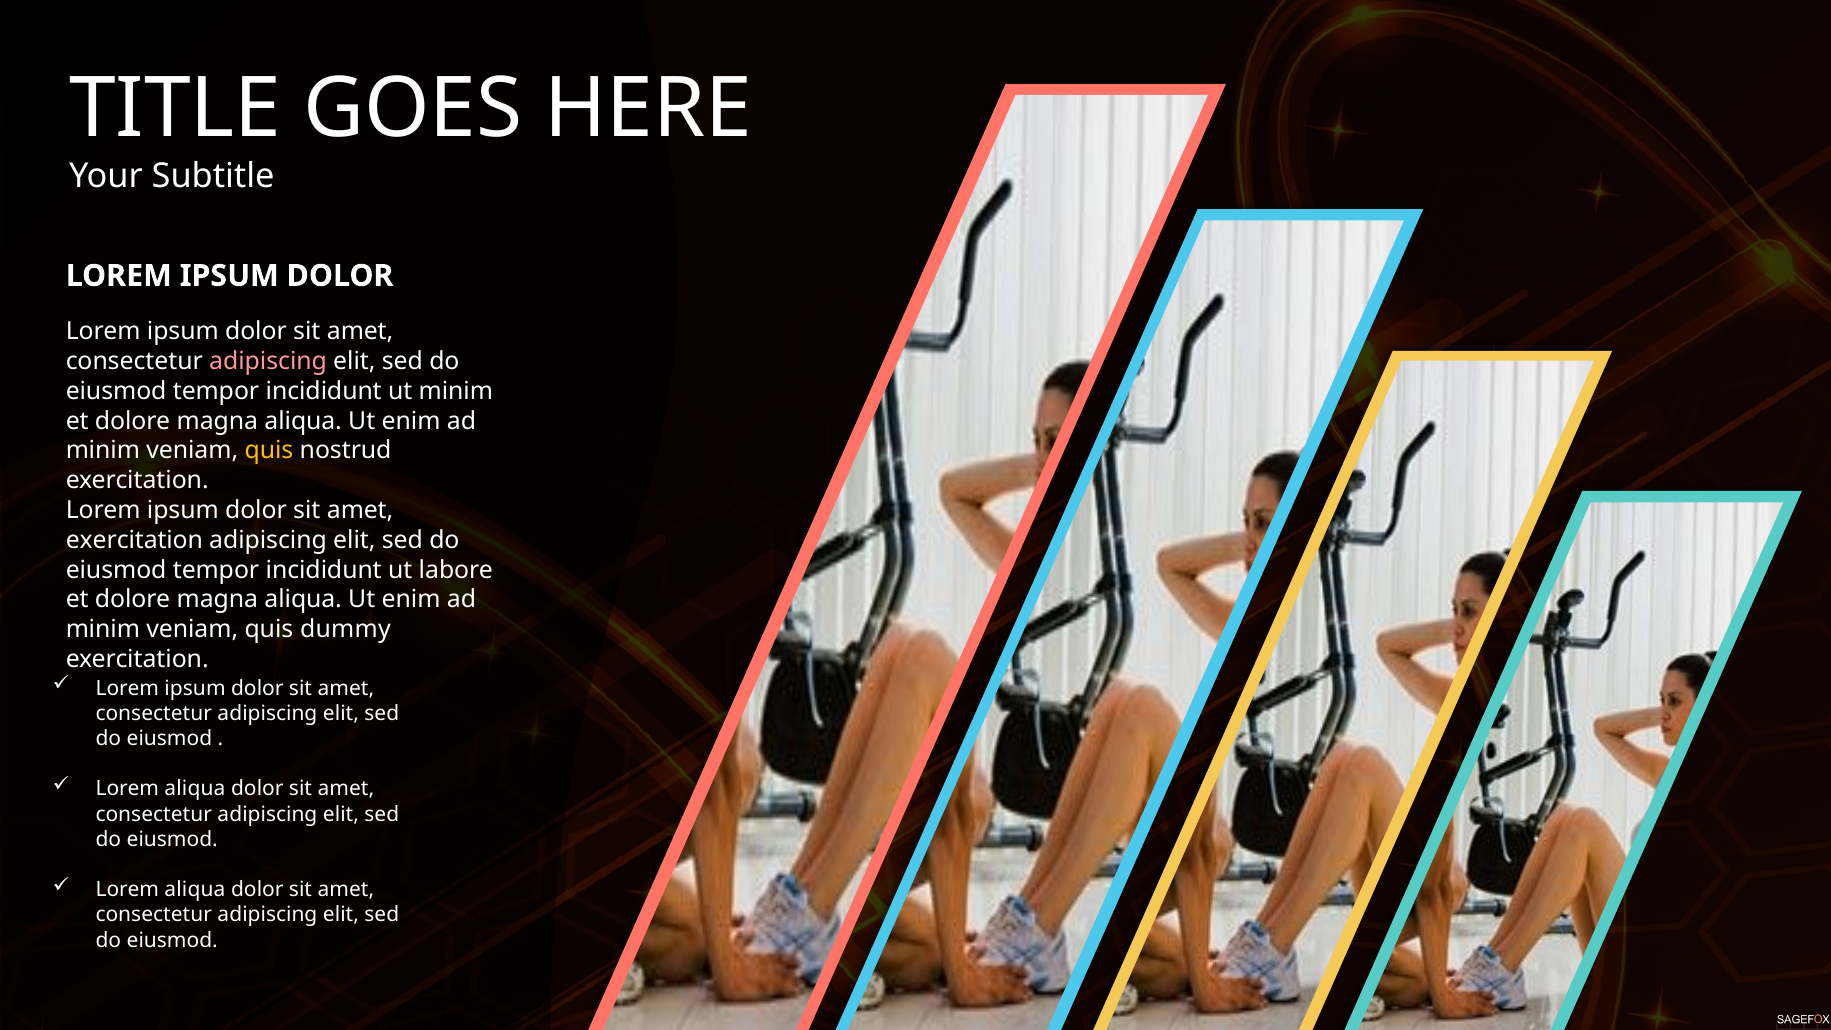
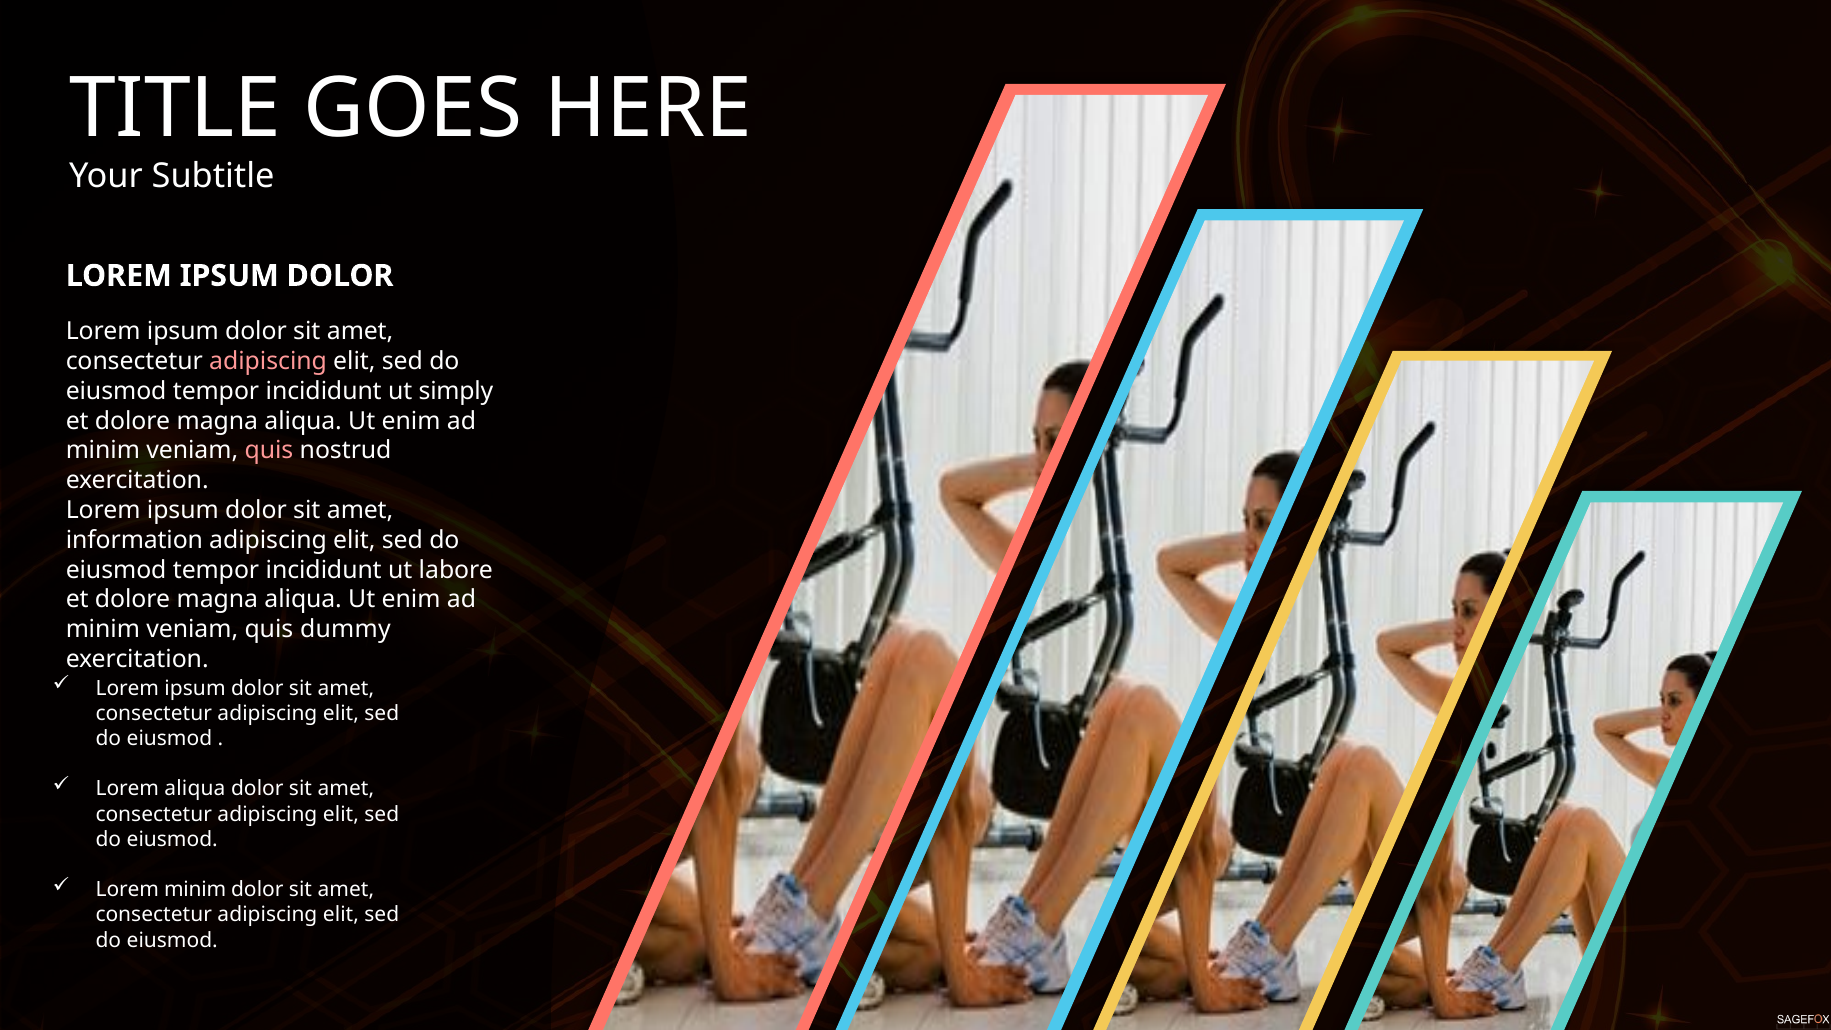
ut minim: minim -> simply
quis at (269, 451) colour: yellow -> pink
exercitation at (134, 540): exercitation -> information
aliqua at (195, 890): aliqua -> minim
